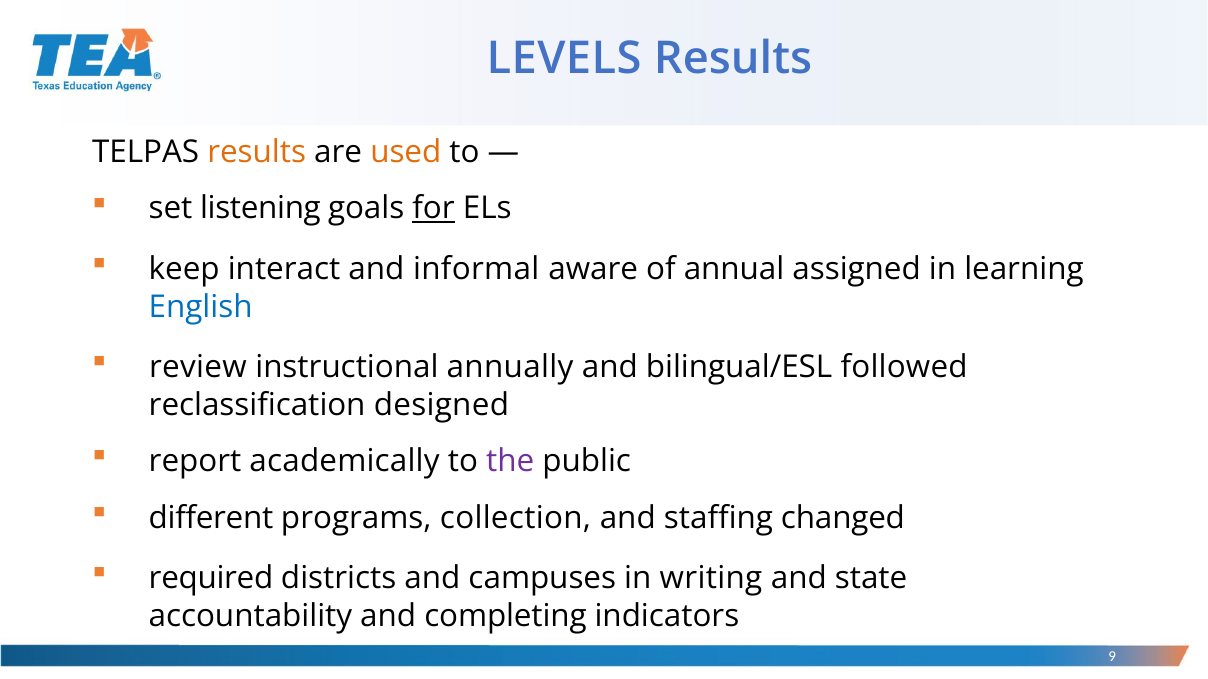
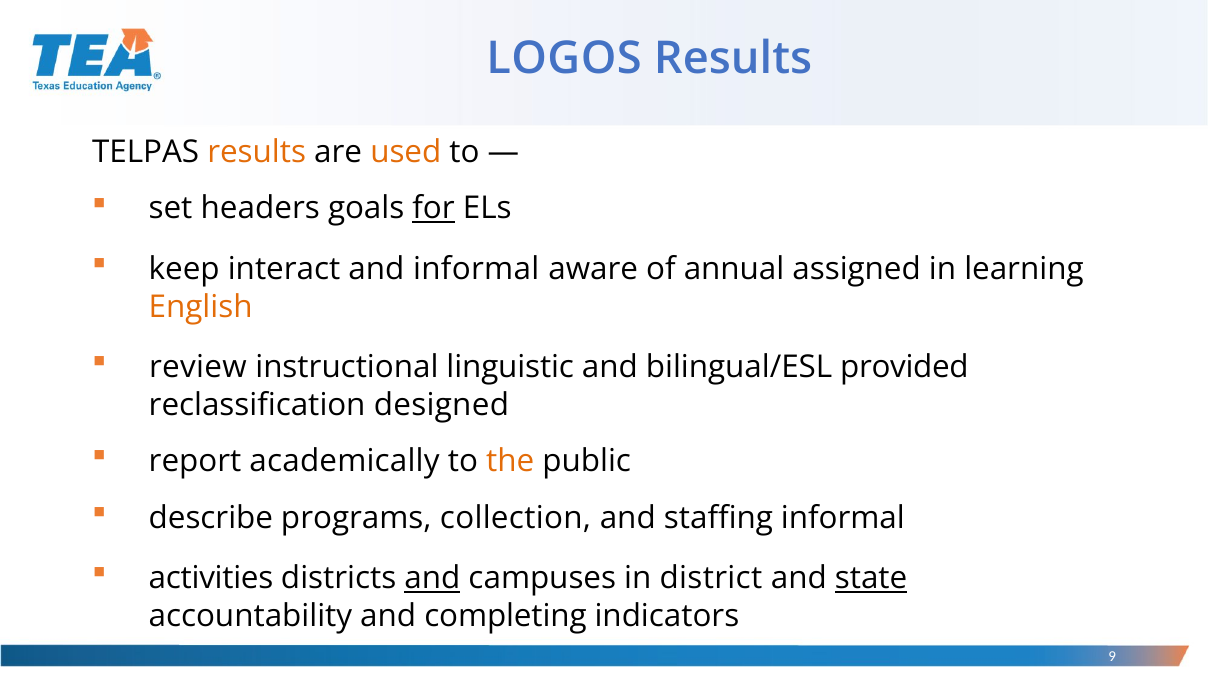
LEVELS: LEVELS -> LOGOS
listening: listening -> headers
English colour: blue -> orange
annually: annually -> linguistic
followed: followed -> provided
the colour: purple -> orange
different: different -> describe
staffing changed: changed -> informal
required: required -> activities
and at (432, 579) underline: none -> present
writing: writing -> district
state underline: none -> present
